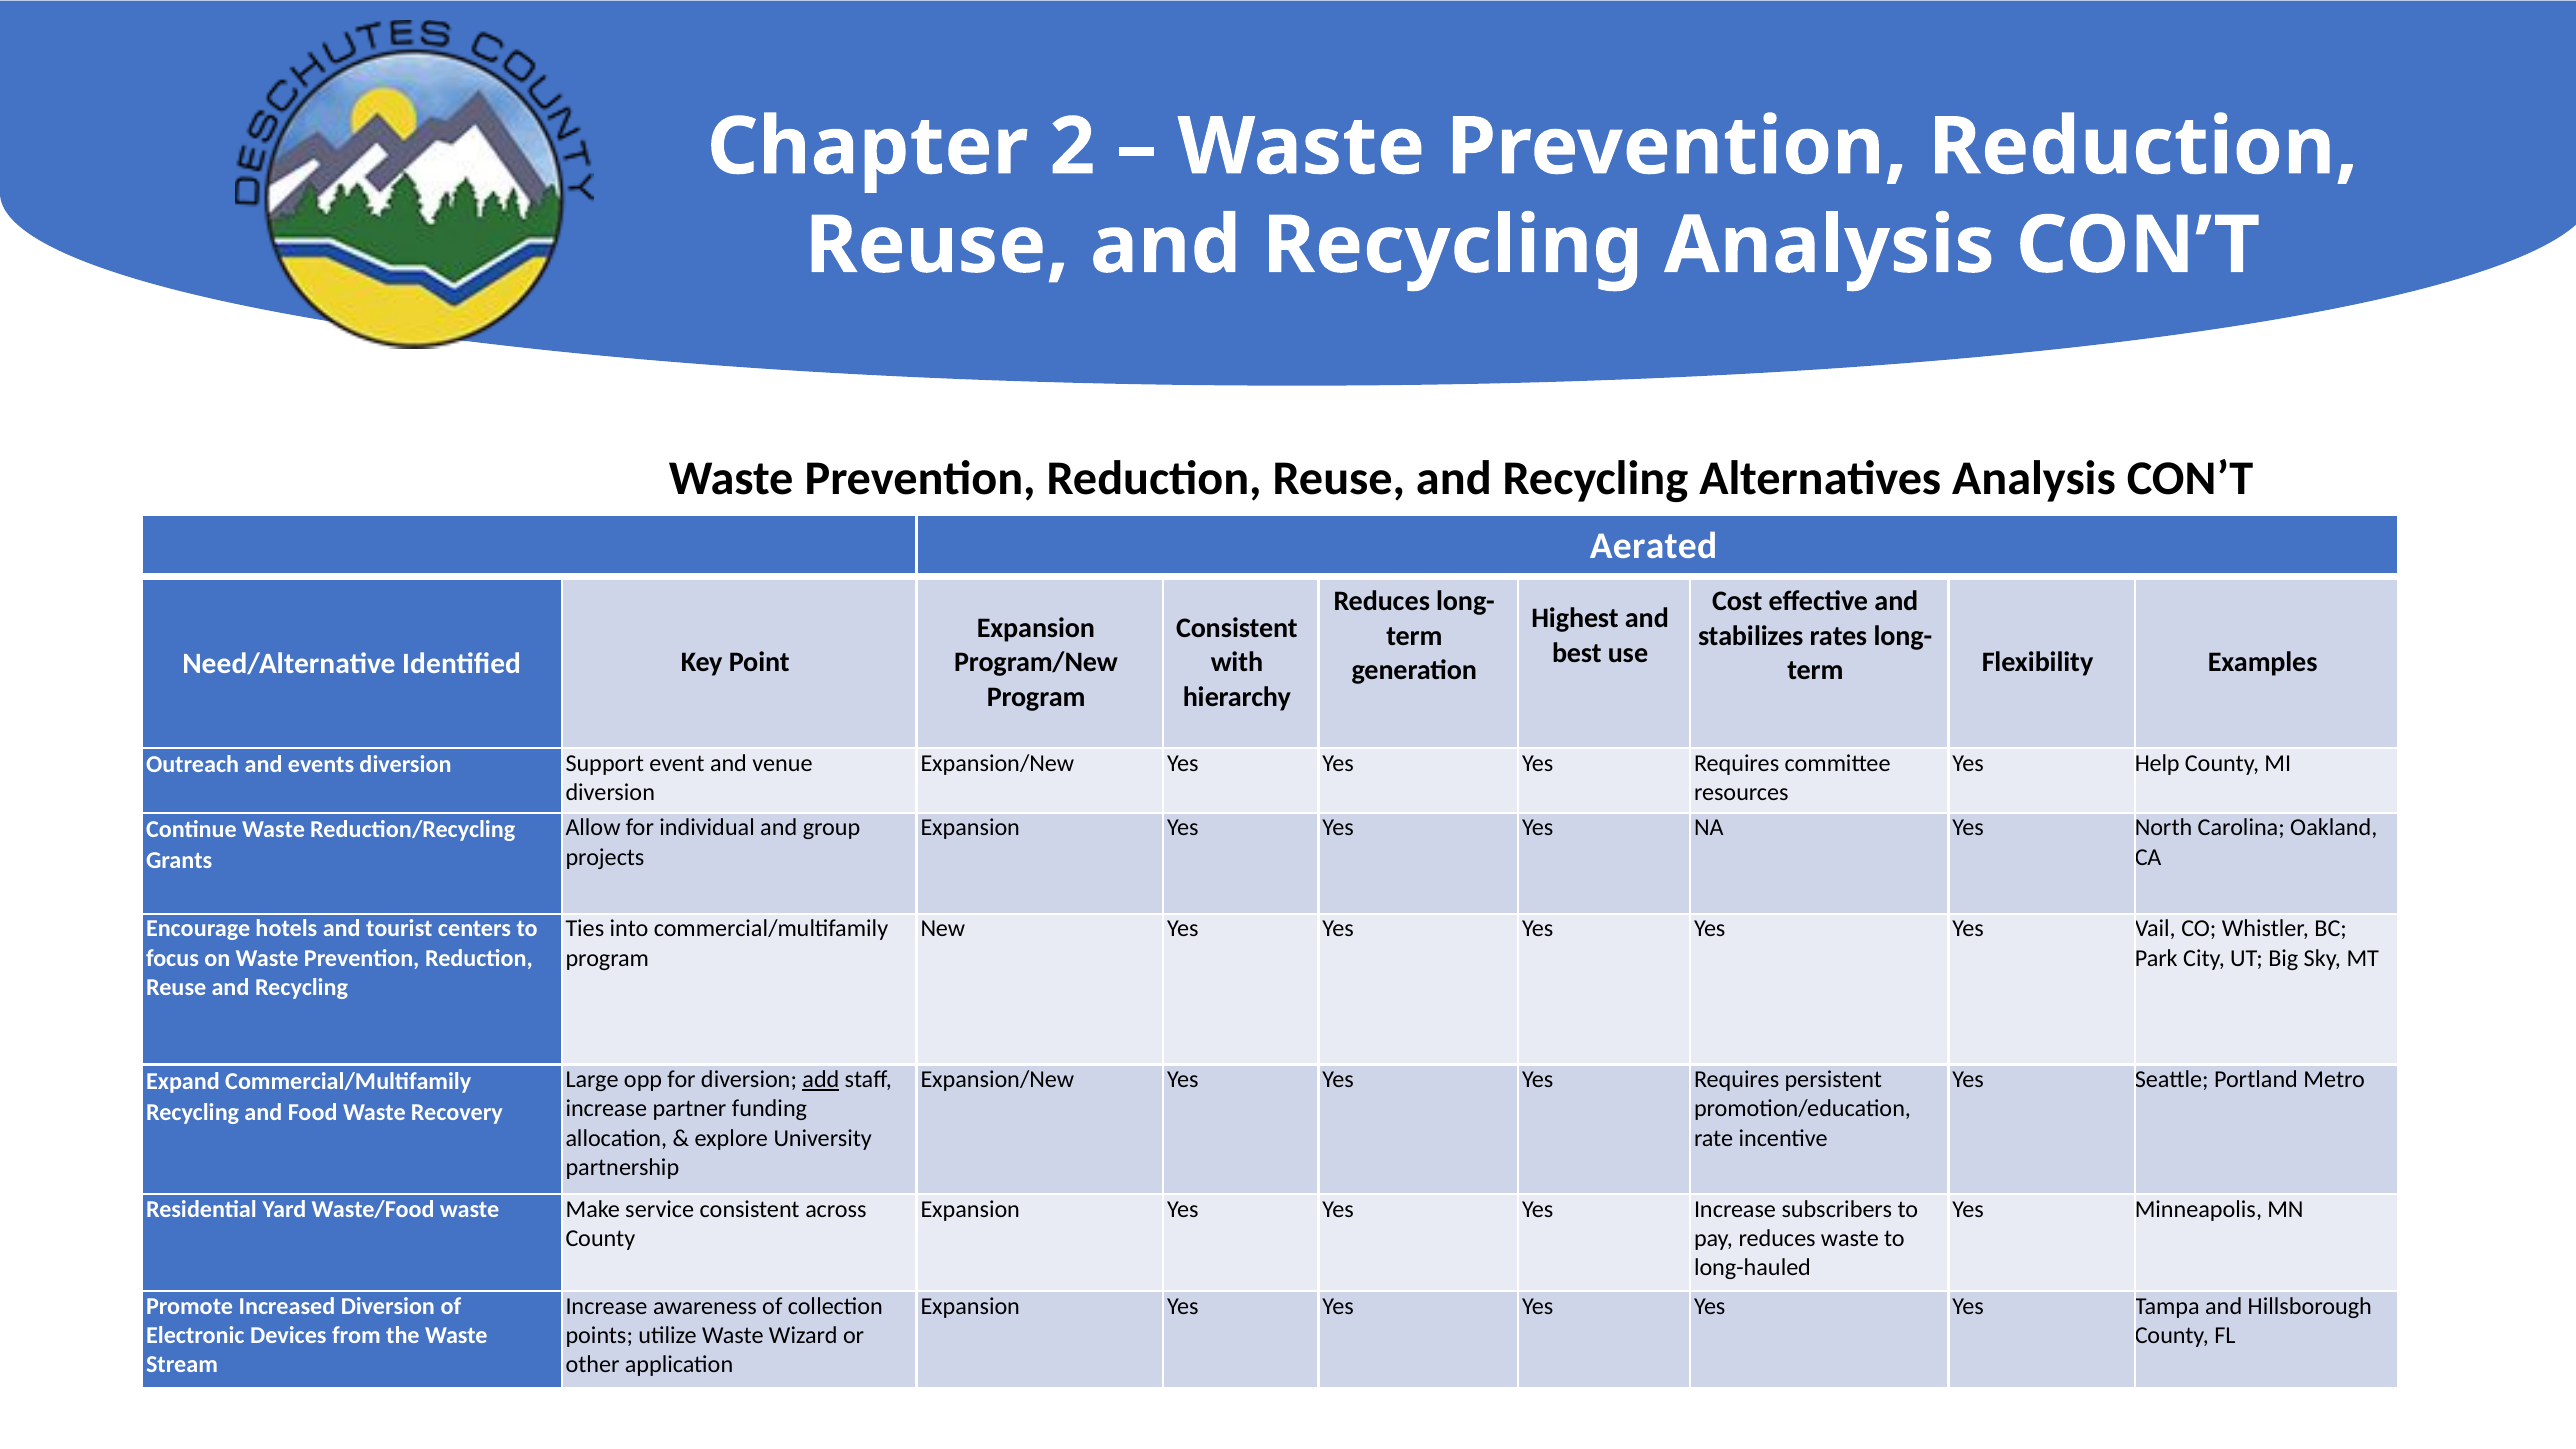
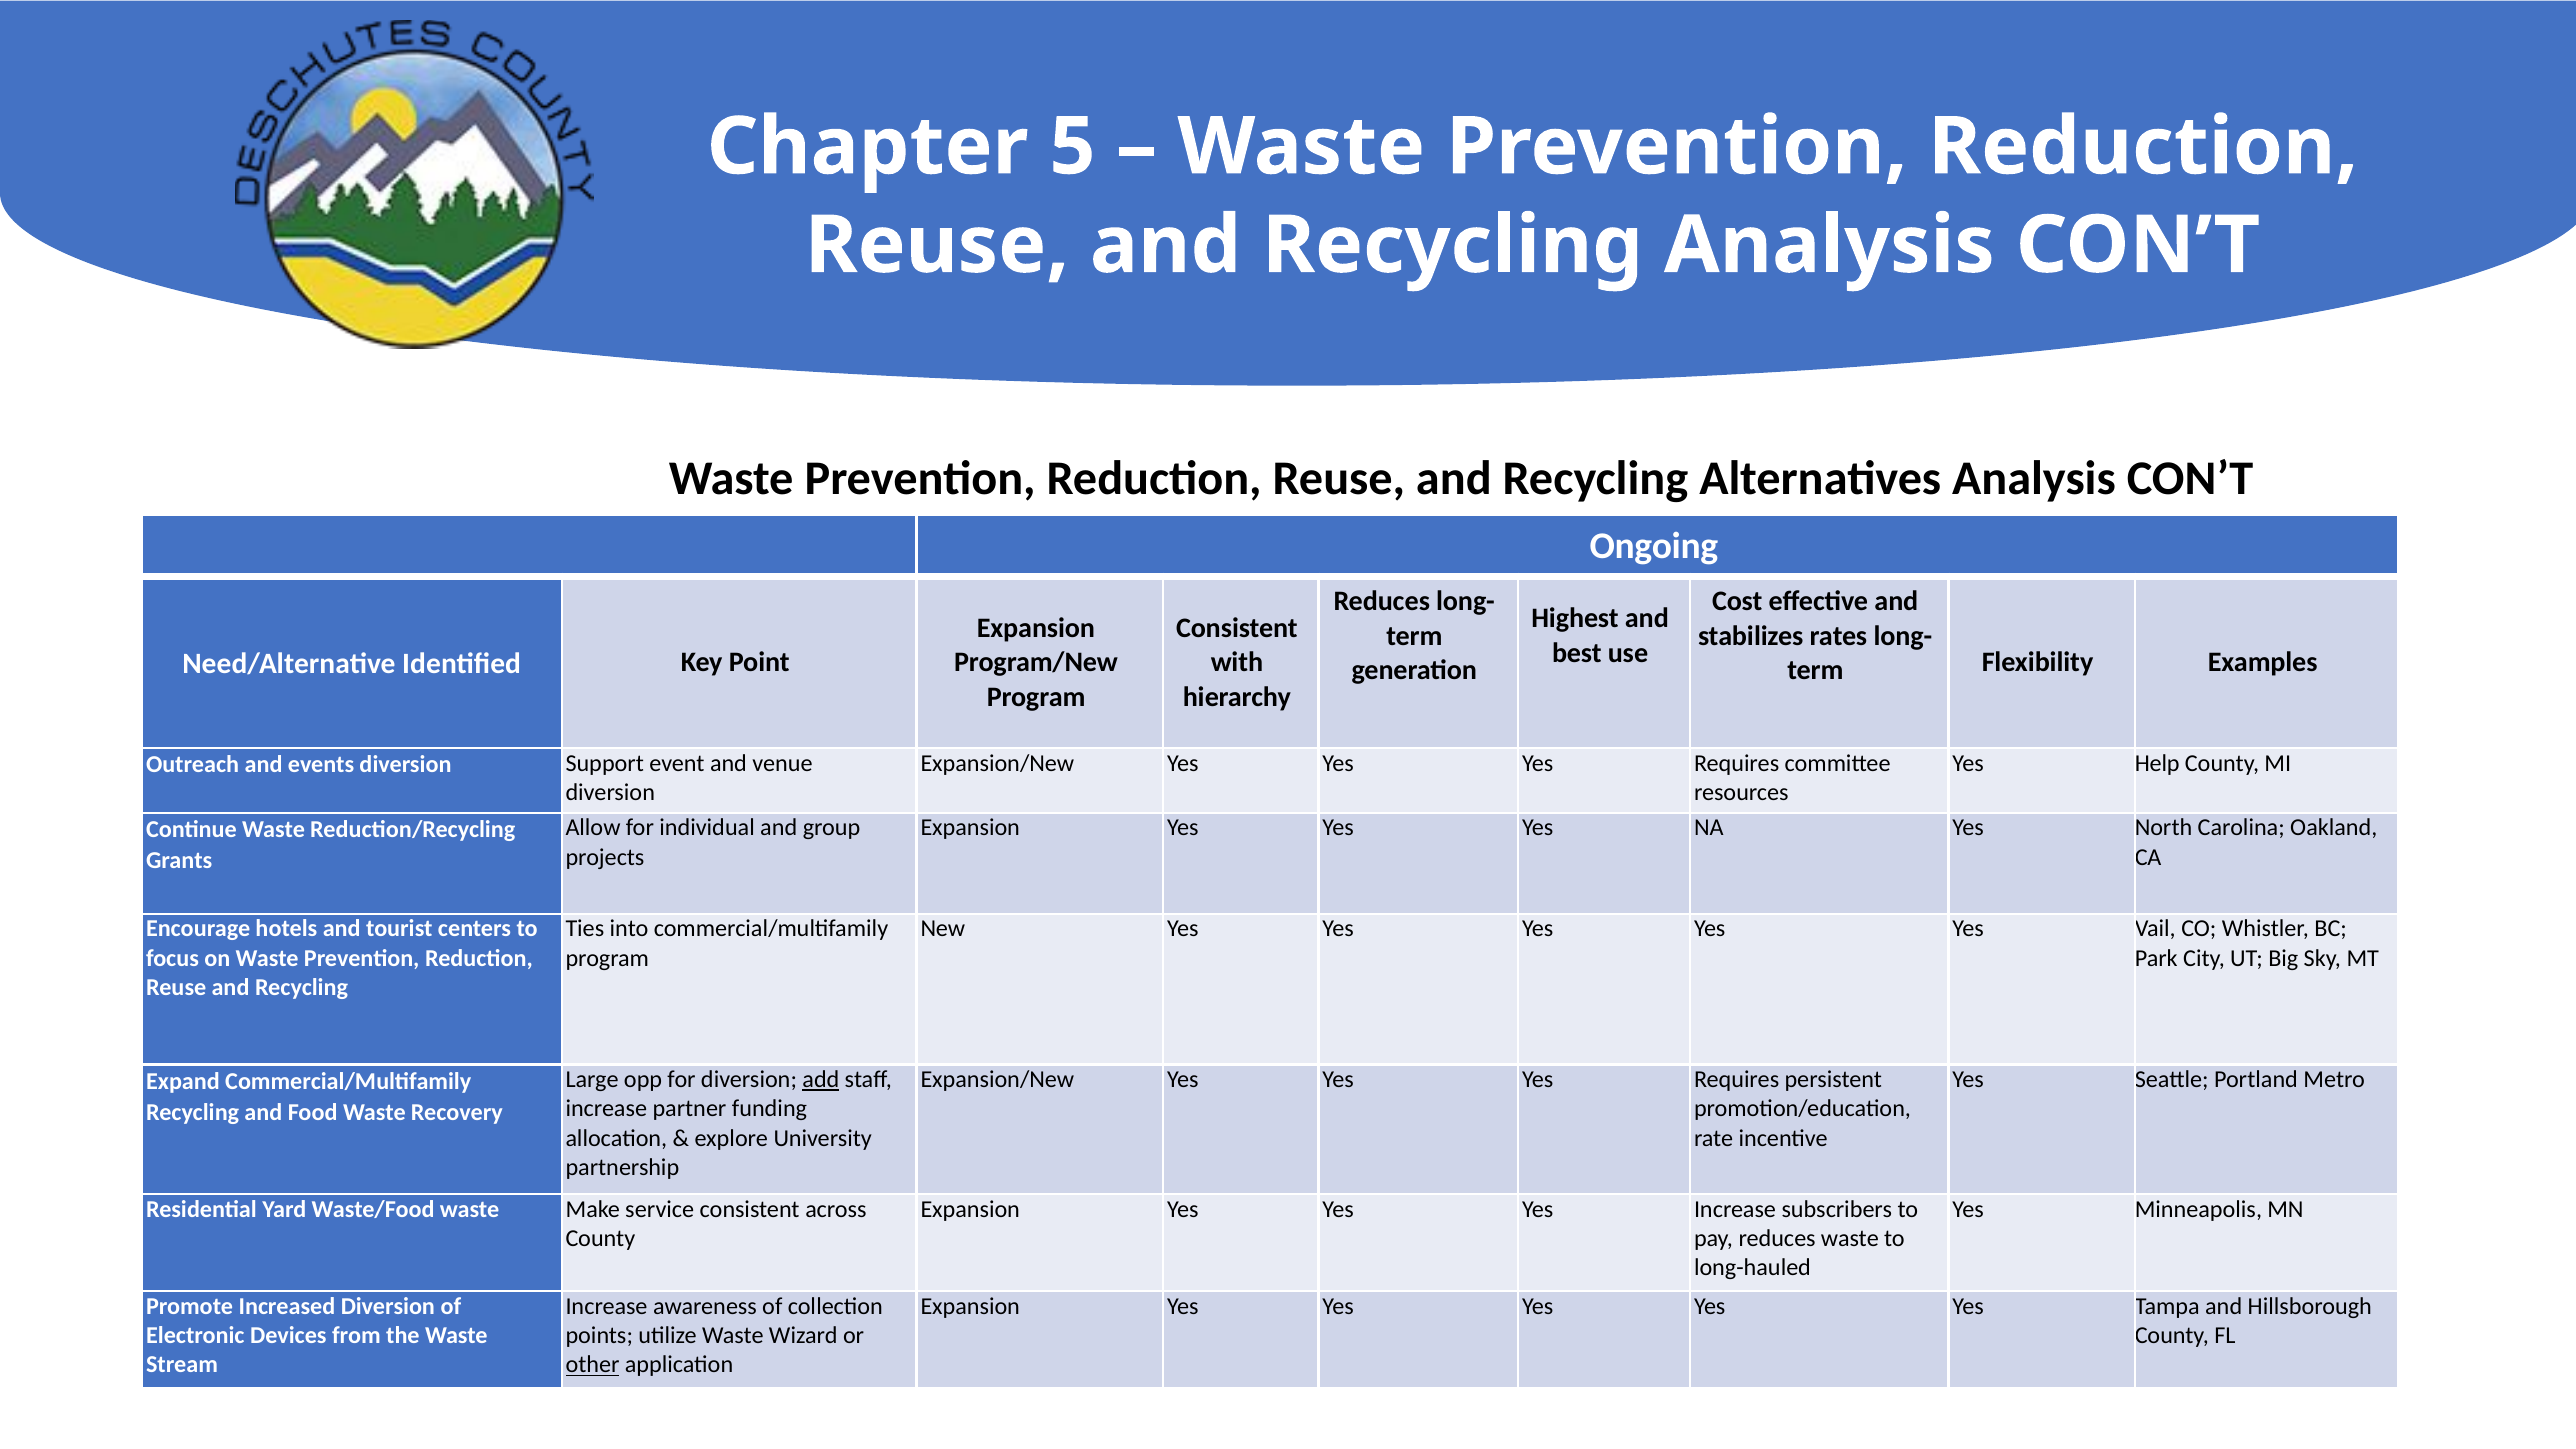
2: 2 -> 5
Aerated: Aerated -> Ongoing
other underline: none -> present
